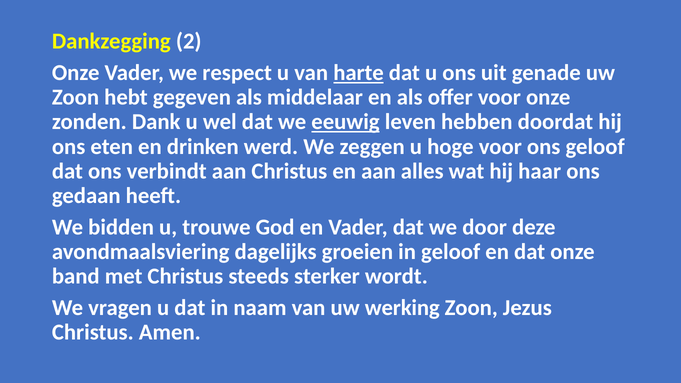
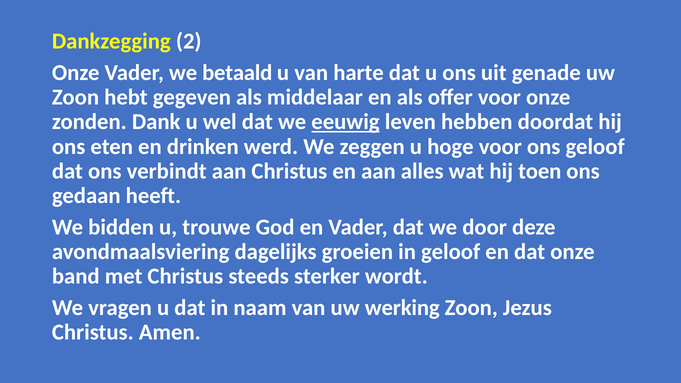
respect: respect -> betaald
harte underline: present -> none
haar: haar -> toen
